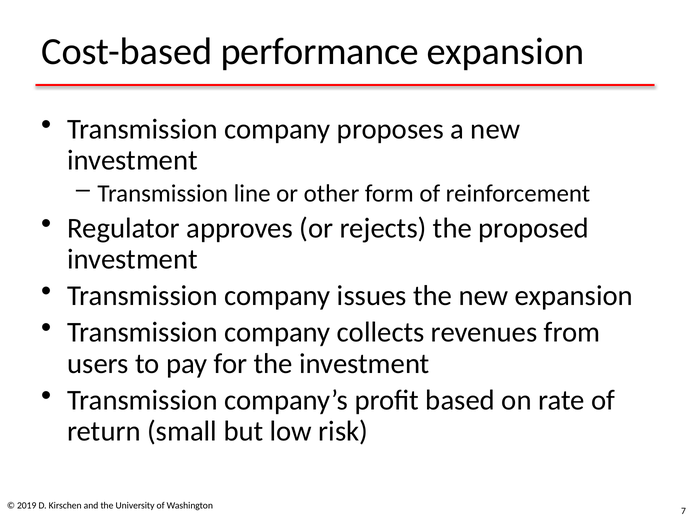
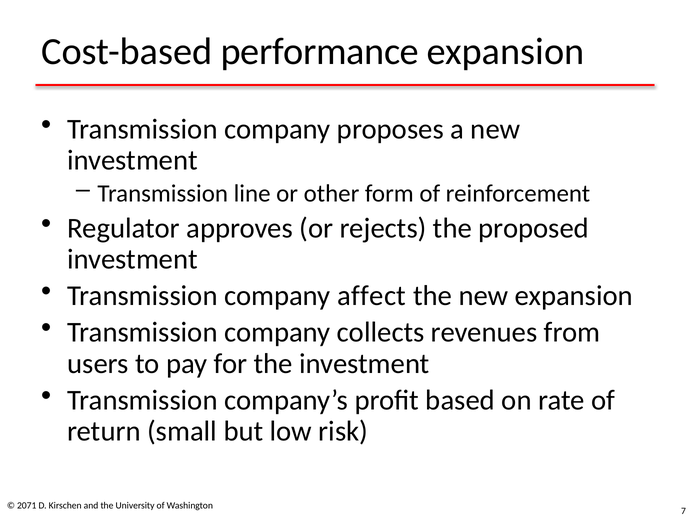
issues: issues -> affect
2019: 2019 -> 2071
